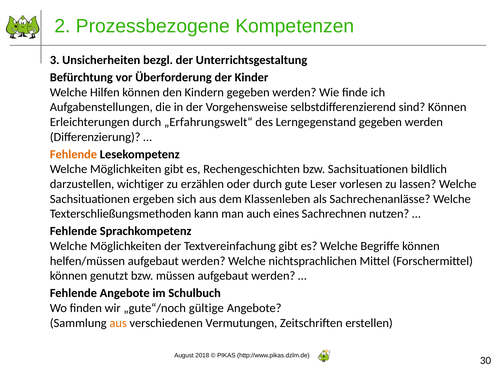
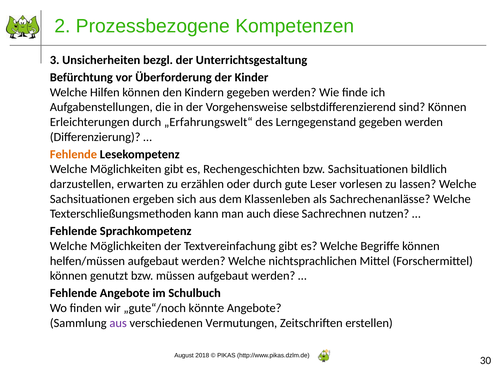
wichtiger: wichtiger -> erwarten
eines: eines -> diese
gültige: gültige -> könnte
aus at (118, 323) colour: orange -> purple
